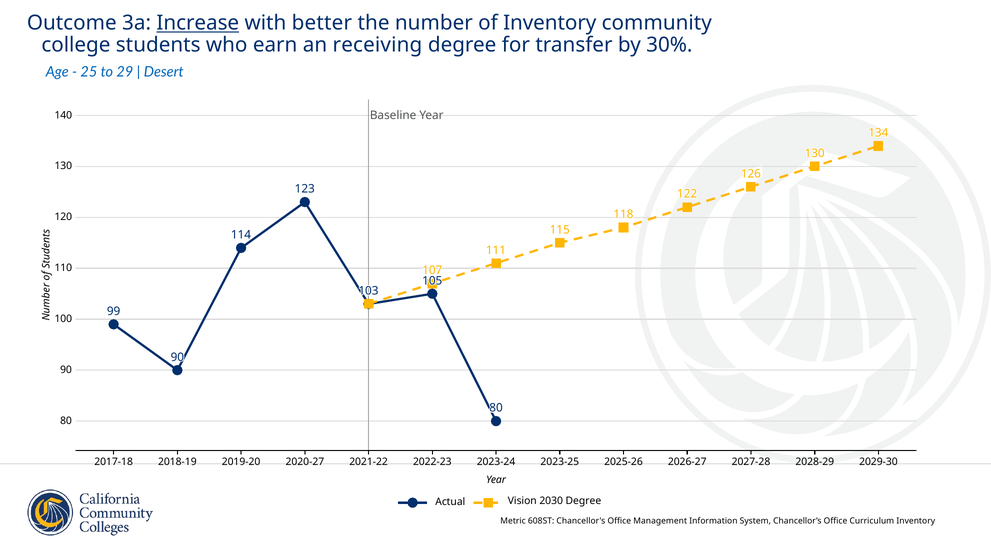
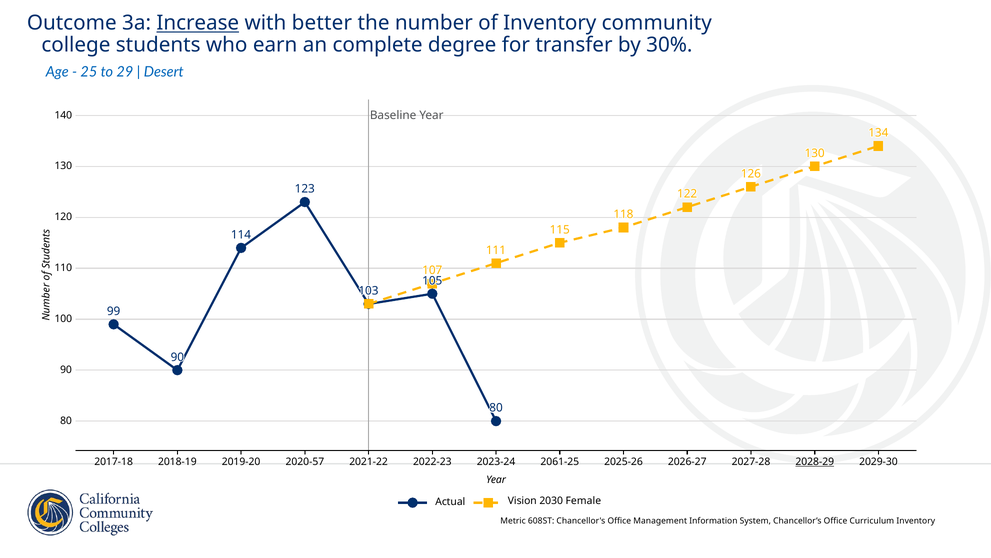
receiving: receiving -> complete
2020-27: 2020-27 -> 2020-57
2023-25: 2023-25 -> 2061-25
2028-29 underline: none -> present
2030 Degree: Degree -> Female
